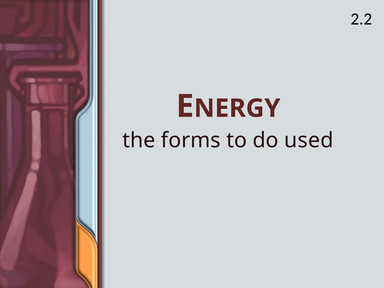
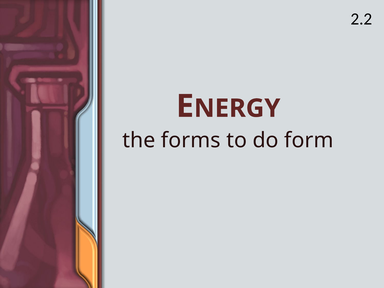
used: used -> form
